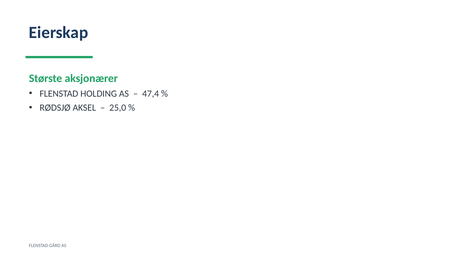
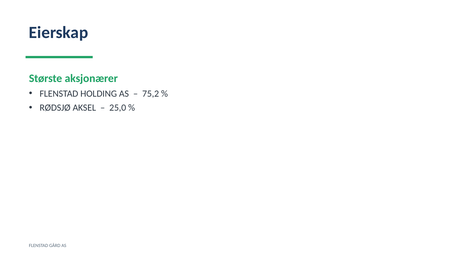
47,4: 47,4 -> 75,2
